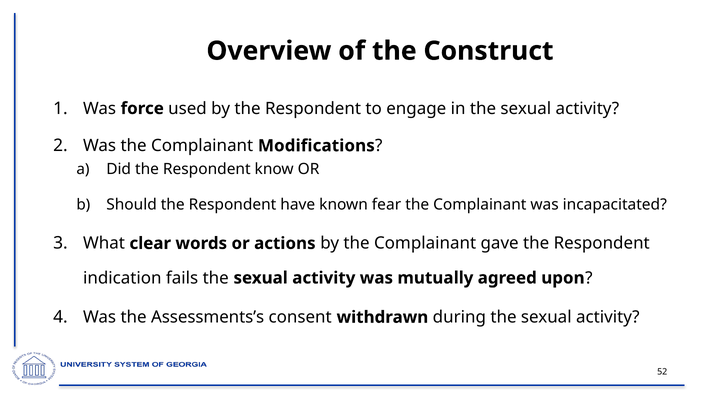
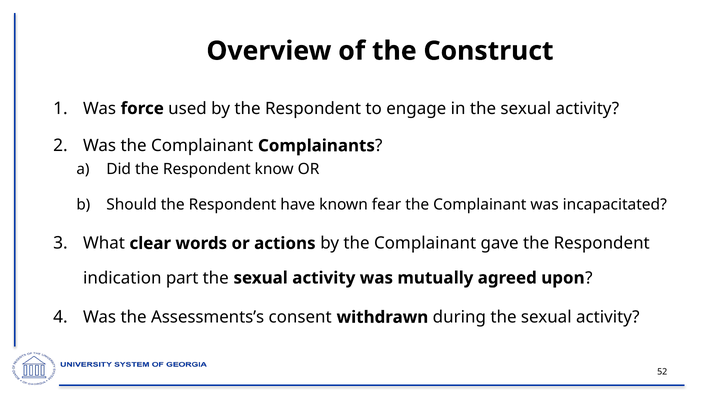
Modifications: Modifications -> Complainants
fails: fails -> part
